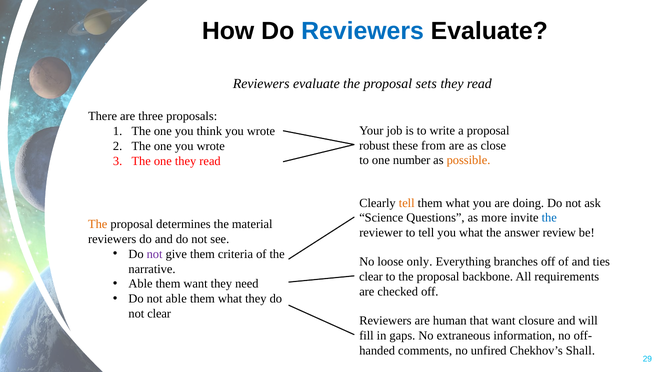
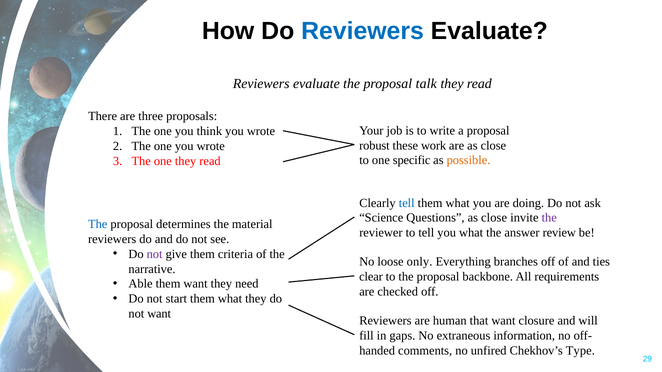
sets: sets -> talk
from: from -> work
number: number -> specific
tell at (407, 203) colour: orange -> blue
Questions as more: more -> close
the at (549, 218) colour: blue -> purple
The at (98, 225) colour: orange -> blue
not able: able -> start
not clear: clear -> want
Shall: Shall -> Type
